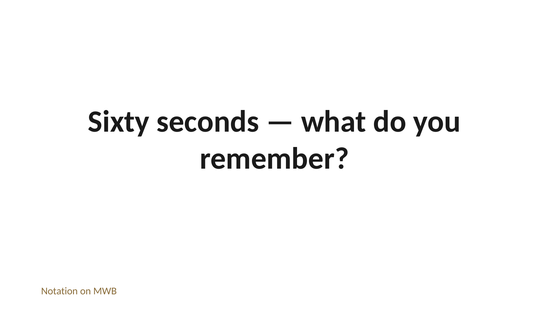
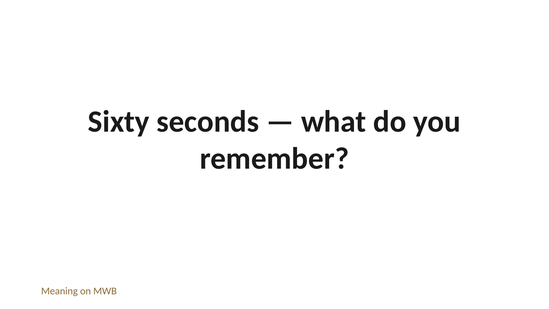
Notation: Notation -> Meaning
